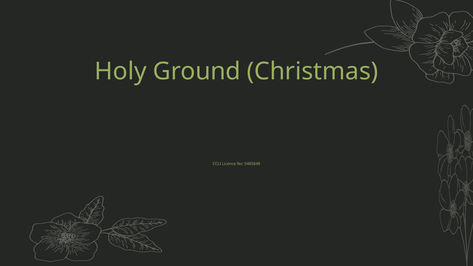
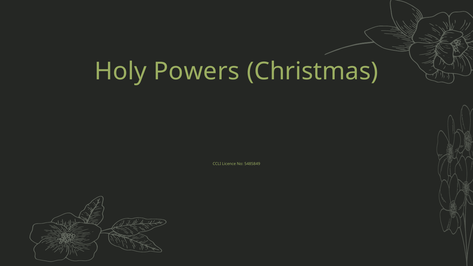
Ground: Ground -> Powers
